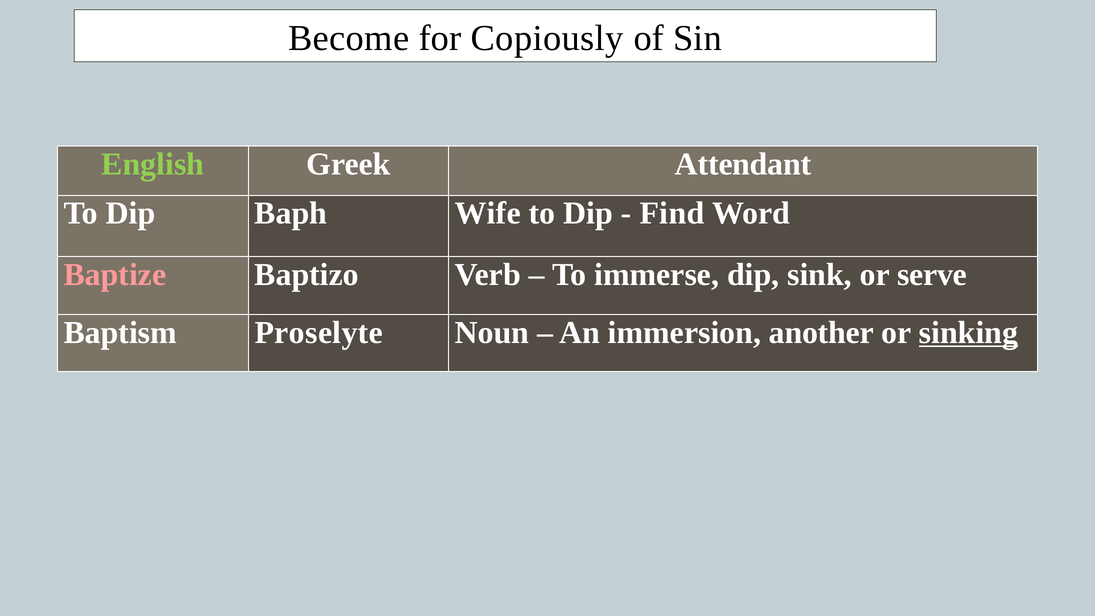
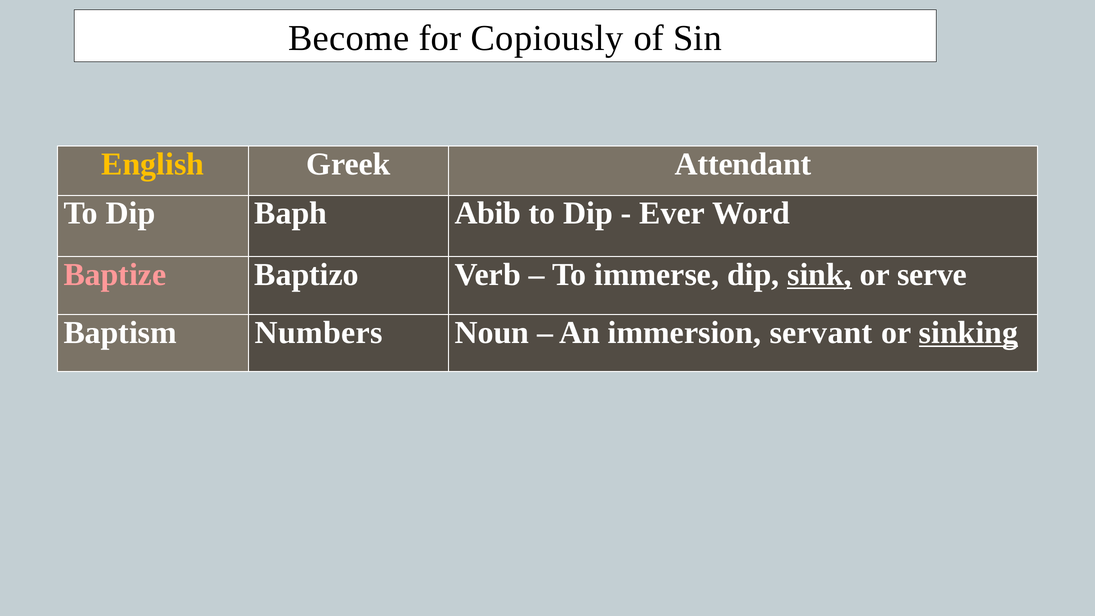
English colour: light green -> yellow
Wife: Wife -> Abib
Find: Find -> Ever
sink underline: none -> present
Proselyte: Proselyte -> Numbers
another: another -> servant
